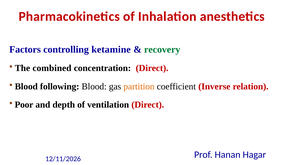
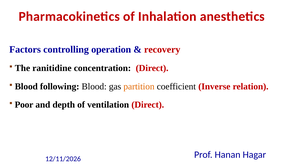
ketamine: ketamine -> operation
recovery colour: green -> red
combined: combined -> ranitidine
